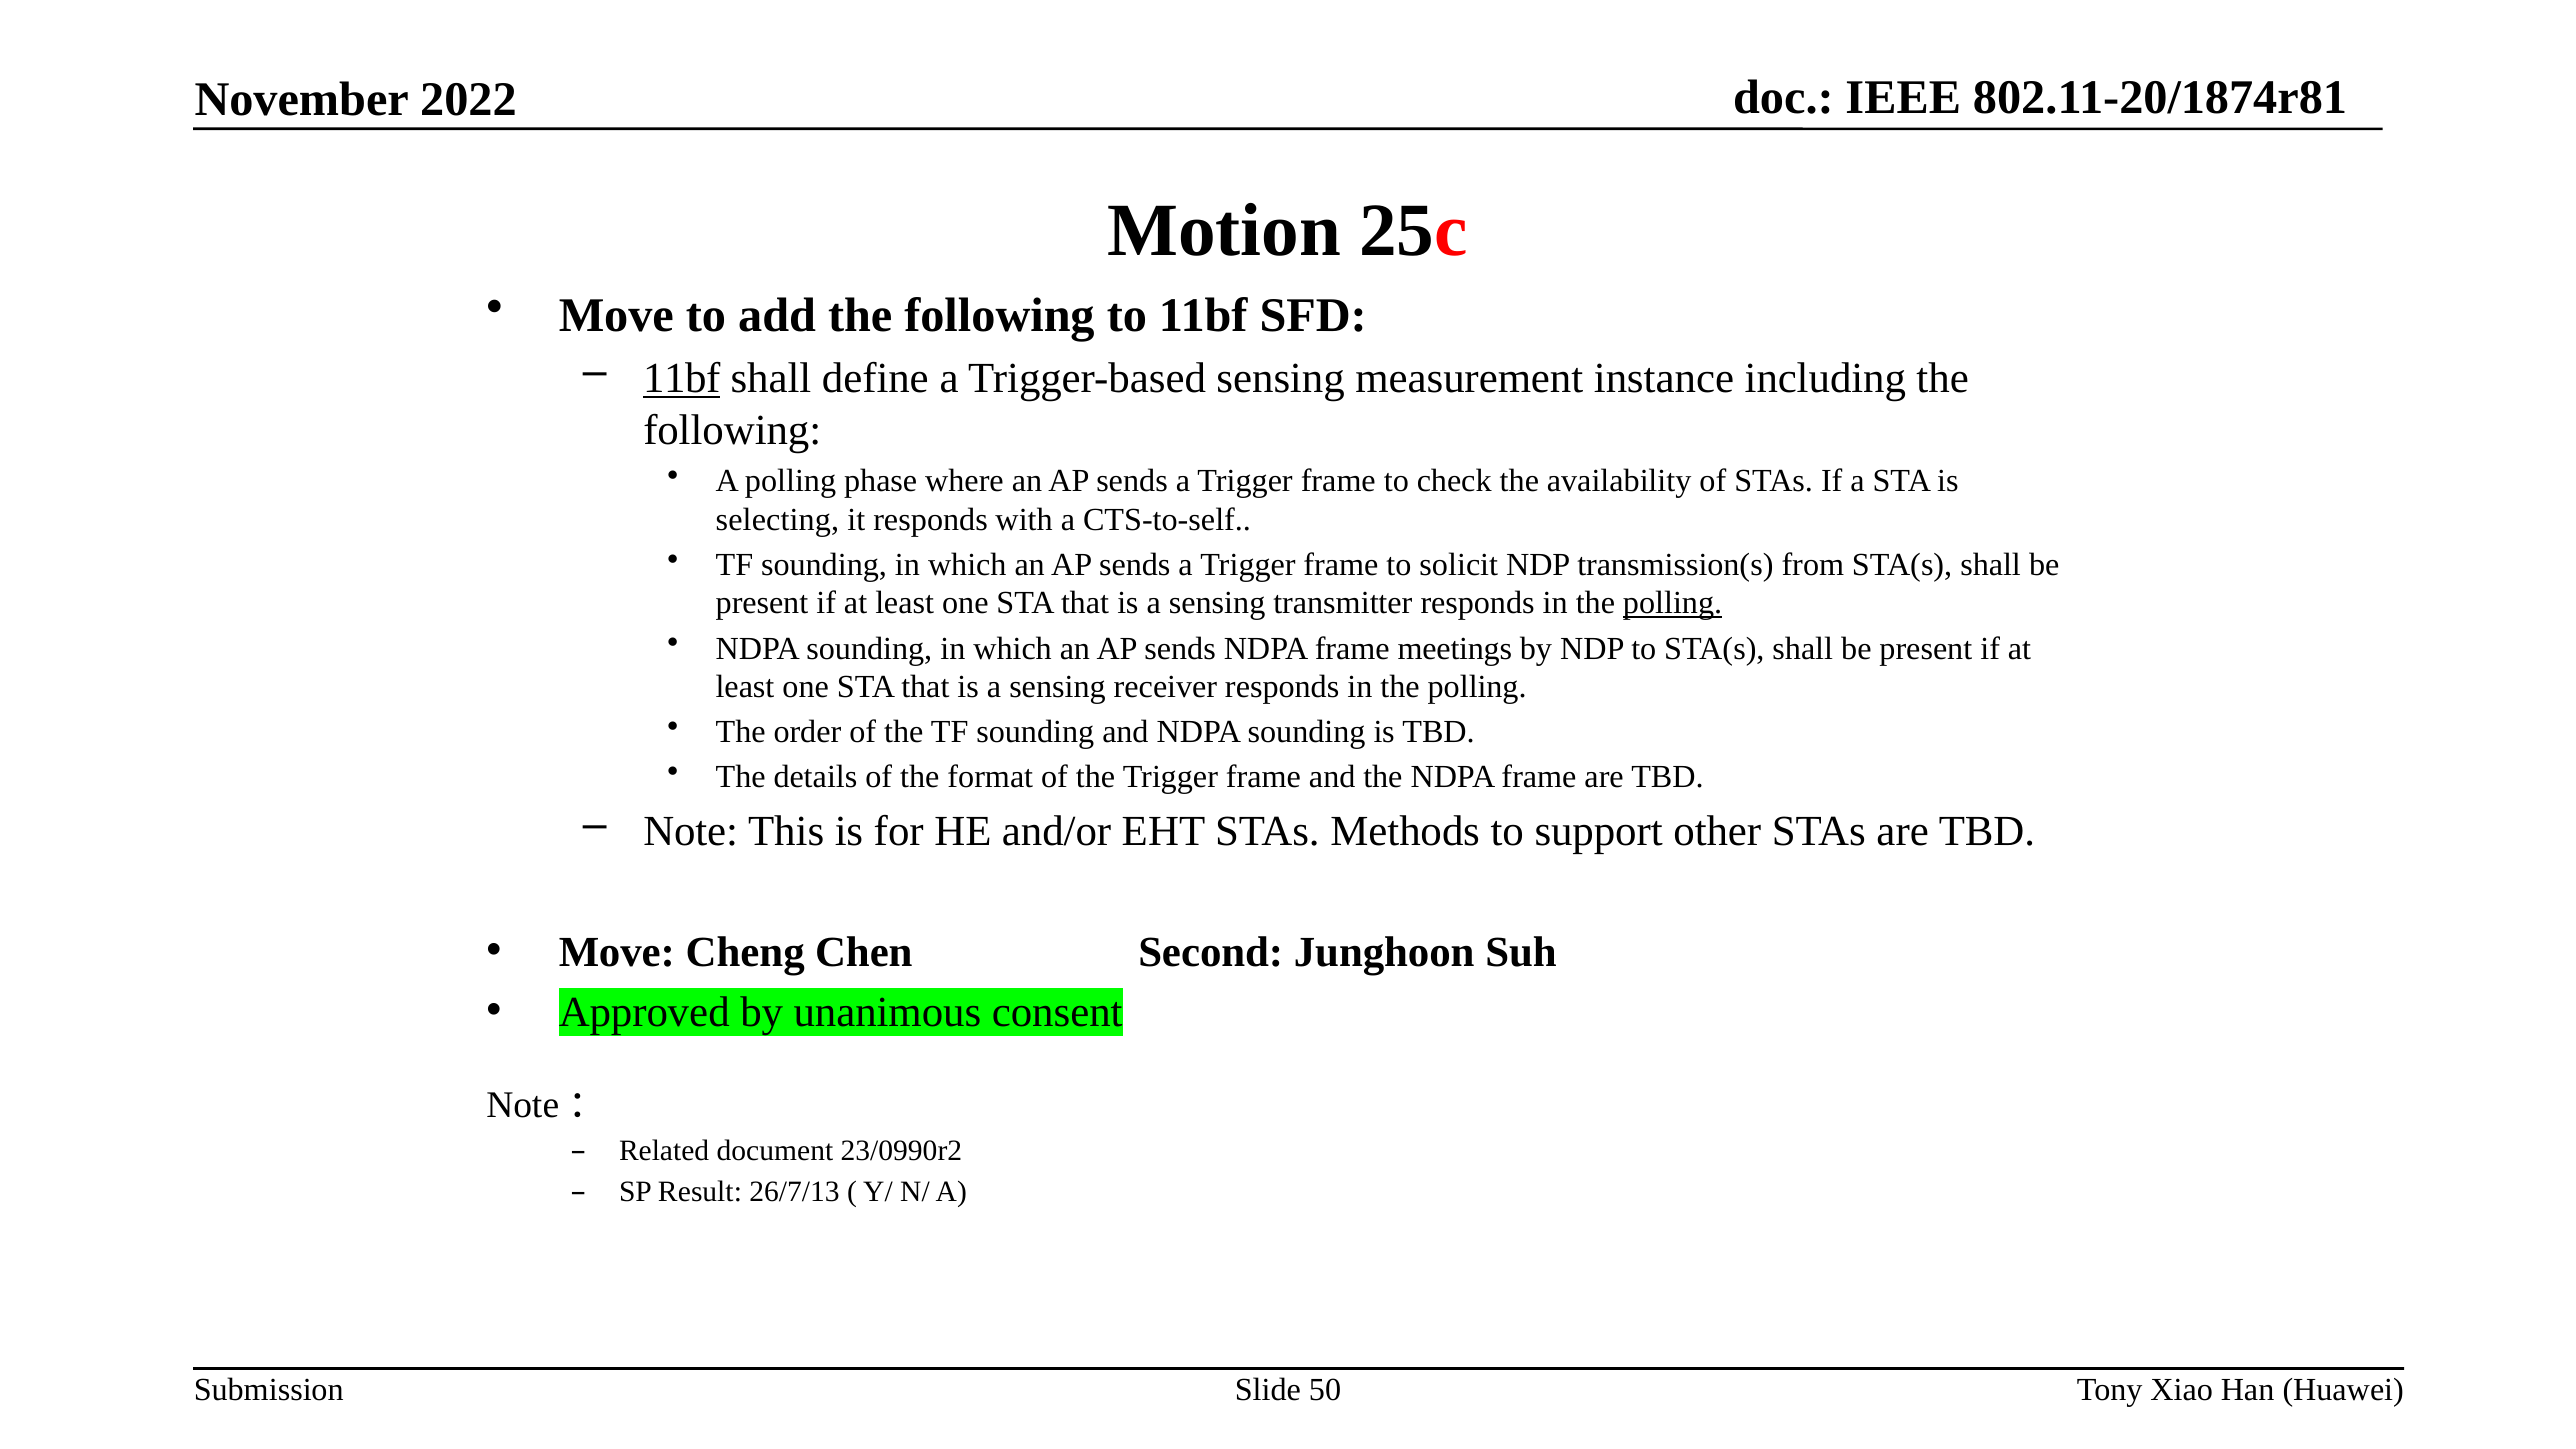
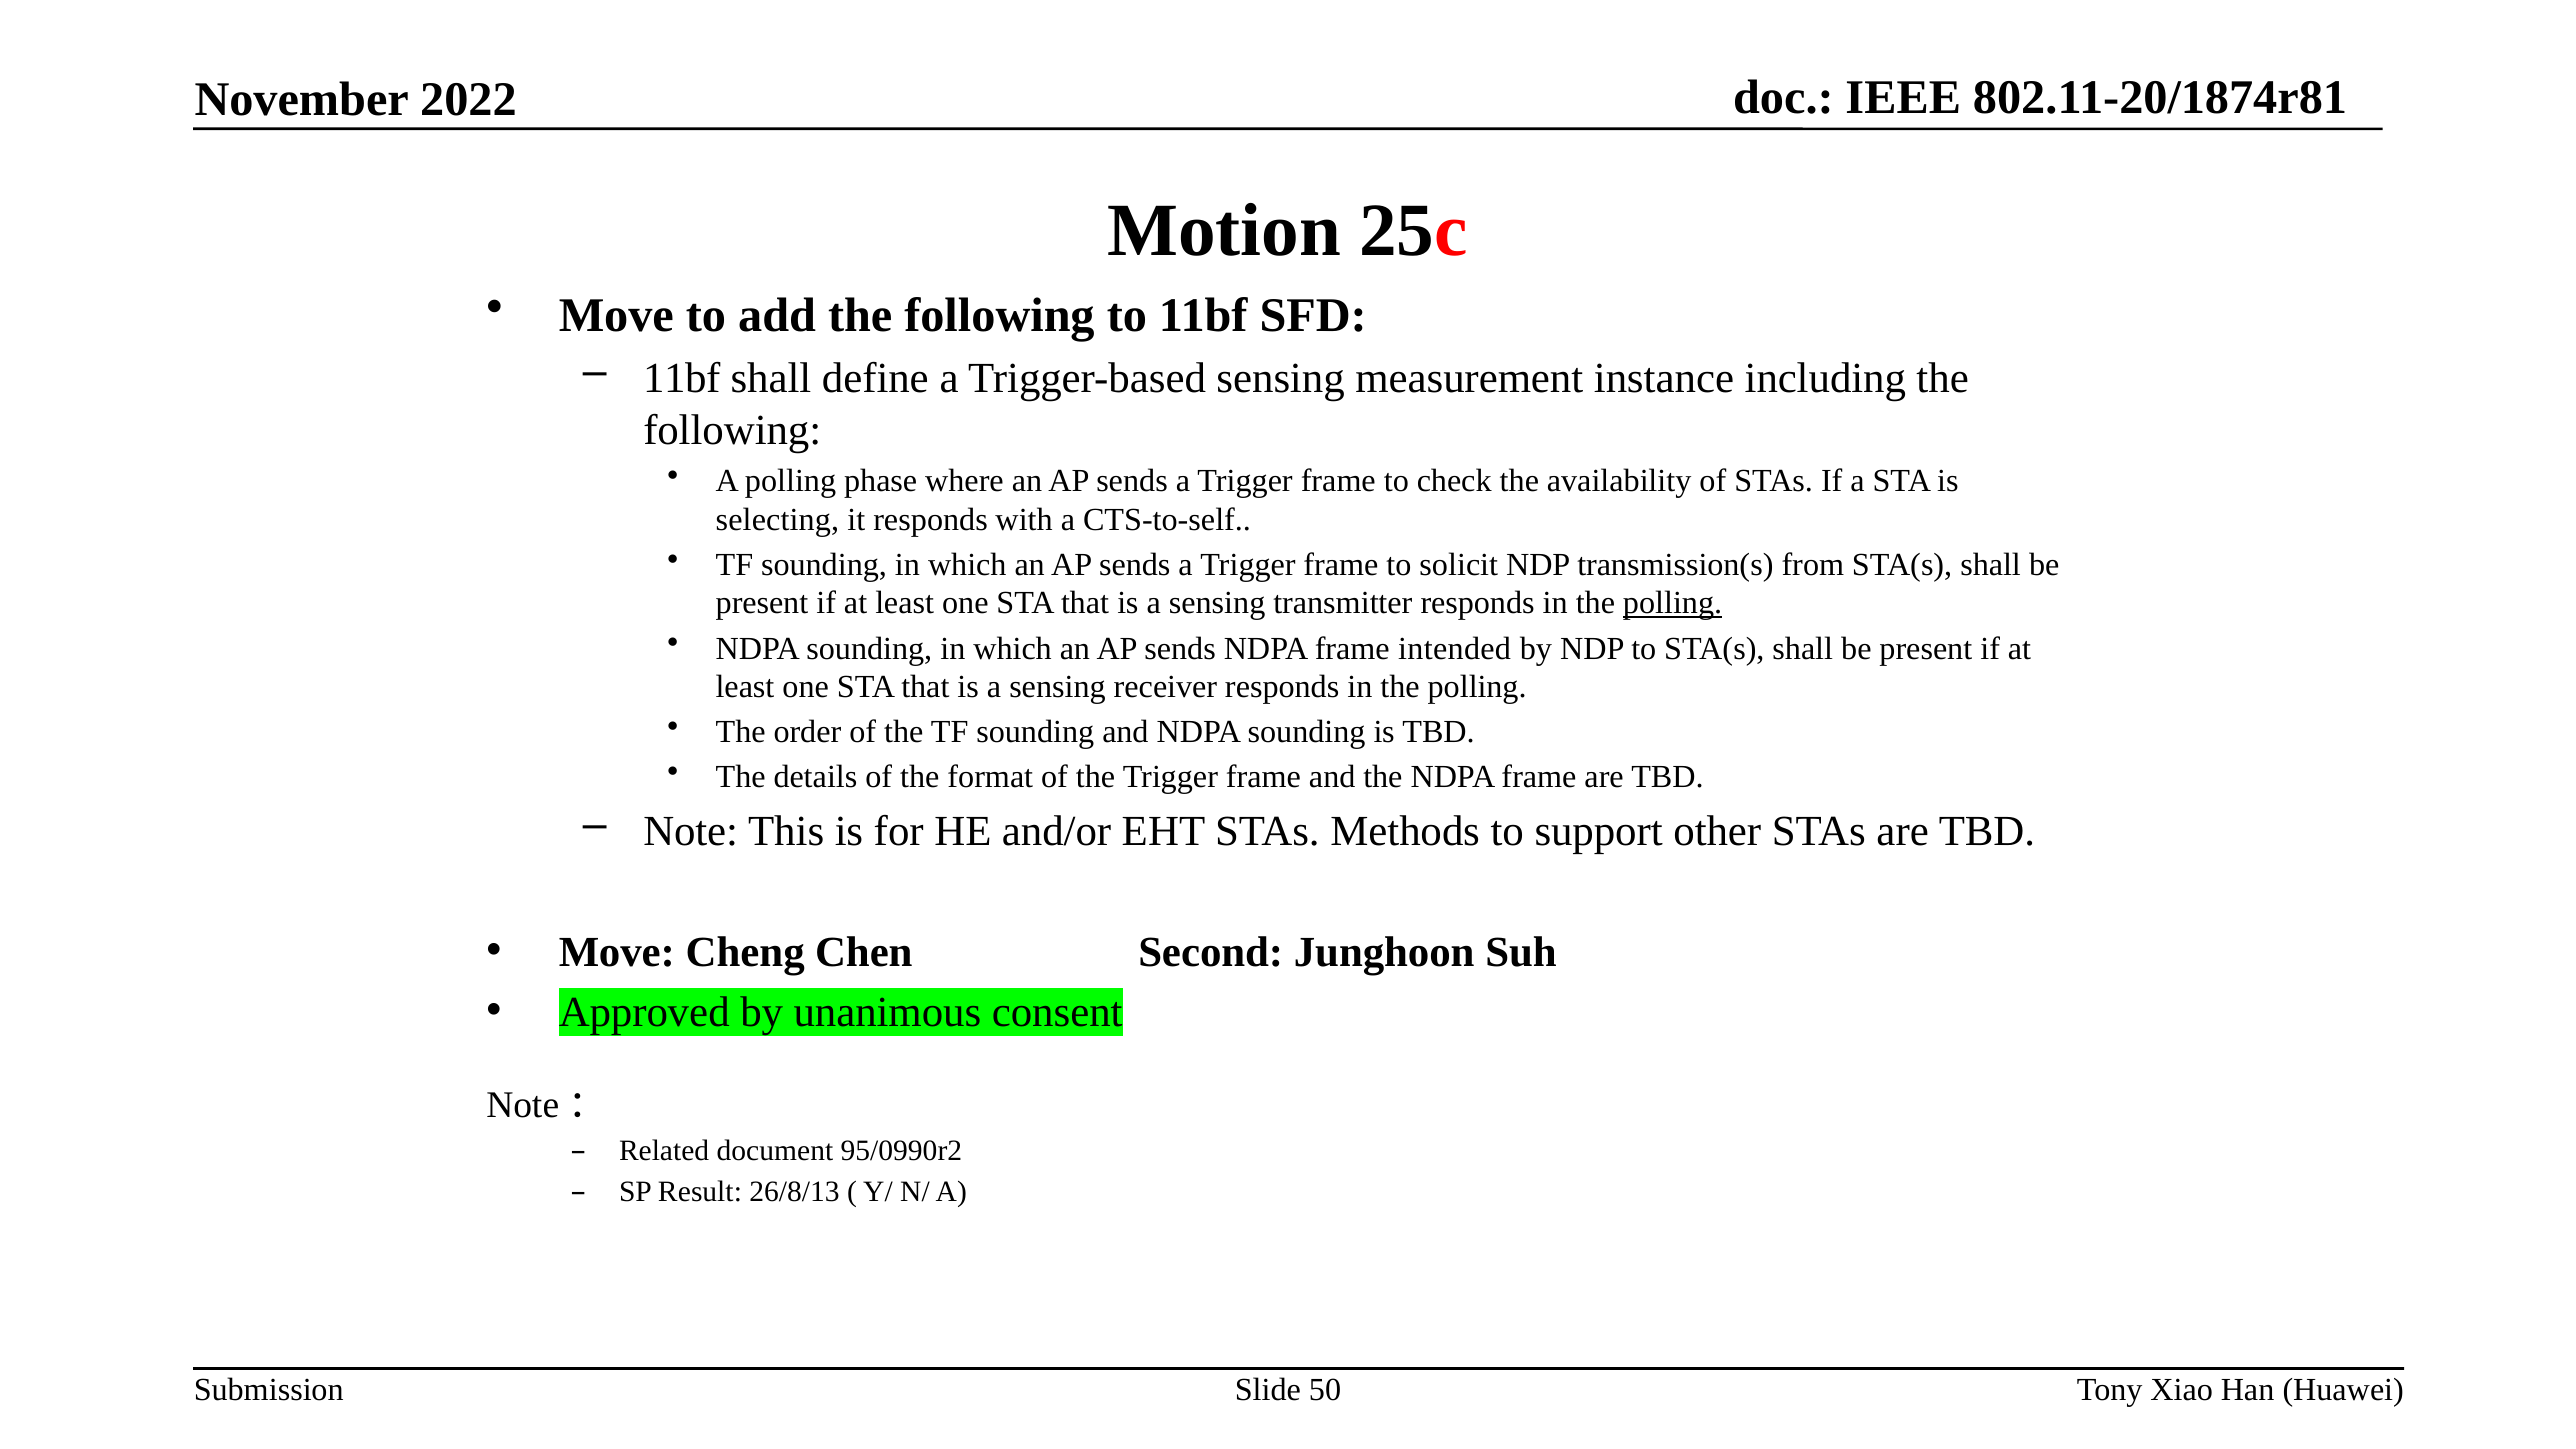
11bf at (682, 379) underline: present -> none
meetings: meetings -> intended
23/0990r2: 23/0990r2 -> 95/0990r2
26/7/13: 26/7/13 -> 26/8/13
